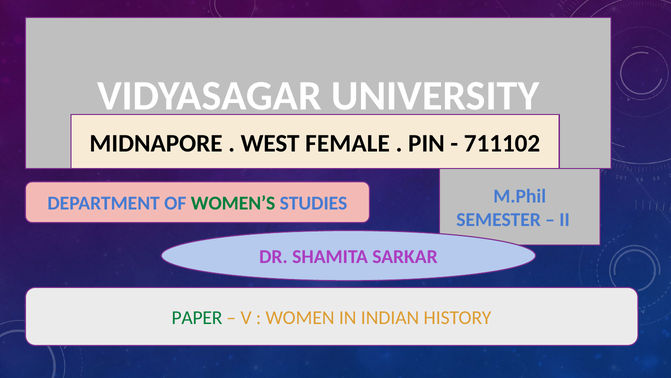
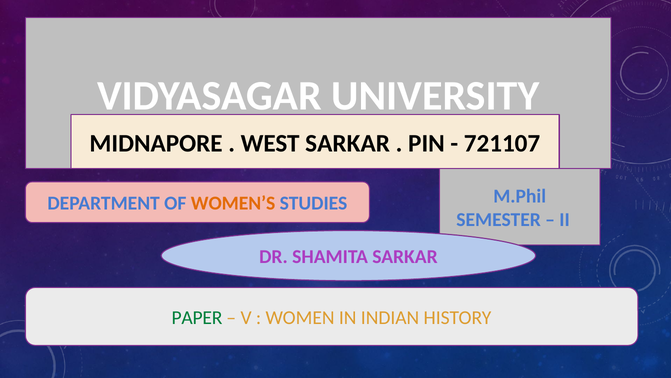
WEST FEMALE: FEMALE -> SARKAR
711102: 711102 -> 721107
WOMEN’S colour: green -> orange
